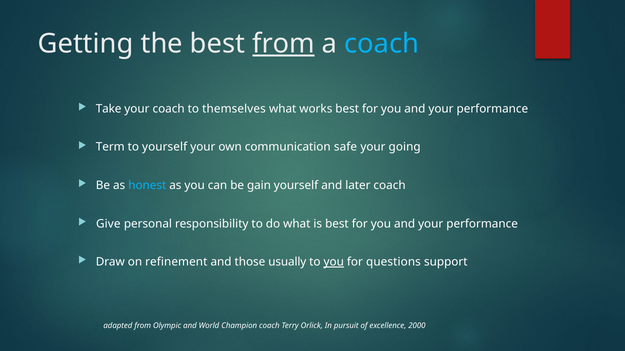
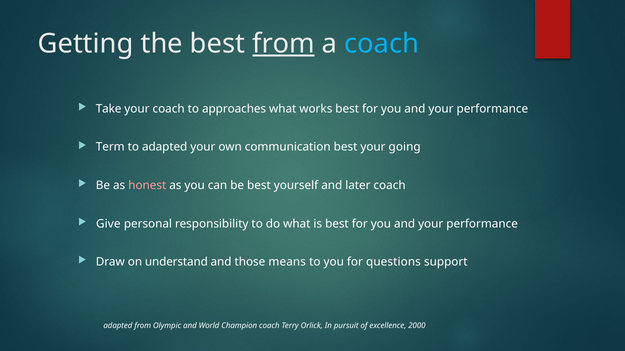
themselves: themselves -> approaches
to yourself: yourself -> adapted
communication safe: safe -> best
honest colour: light blue -> pink
be gain: gain -> best
refinement: refinement -> understand
usually: usually -> means
you at (334, 262) underline: present -> none
